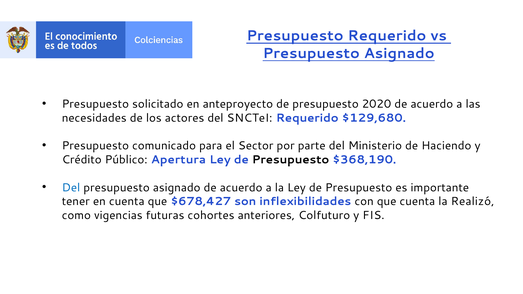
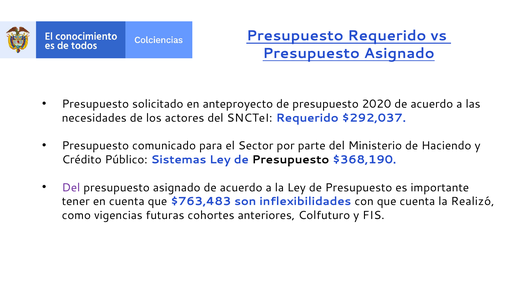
$129,680: $129,680 -> $292,037
Apertura: Apertura -> Sistemas
Del at (71, 188) colour: blue -> purple
$678,427: $678,427 -> $763,483
